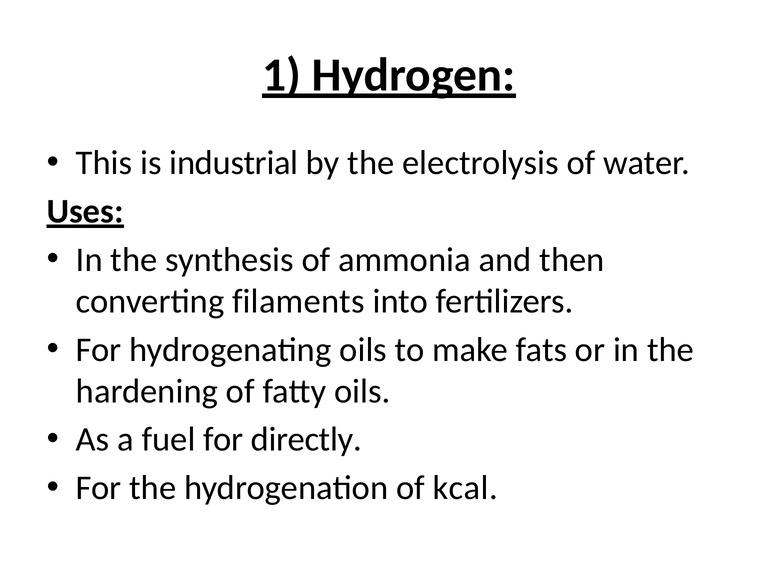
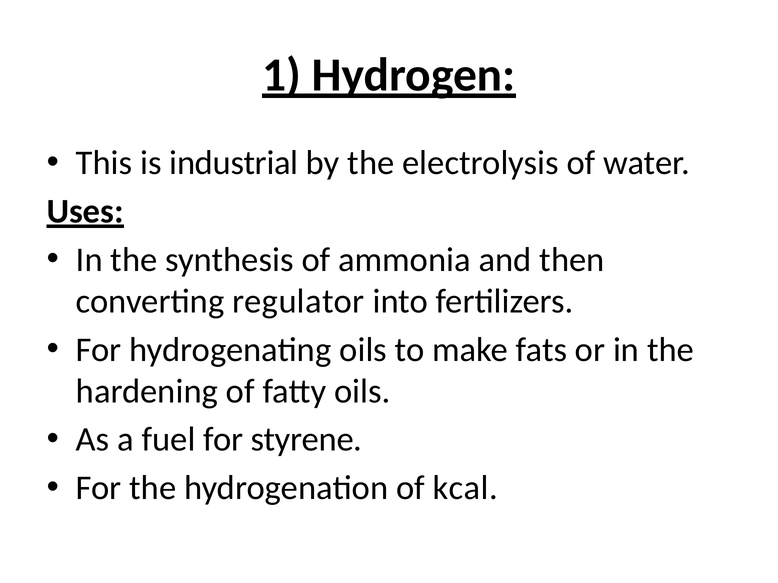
filaments: filaments -> regulator
directly: directly -> styrene
